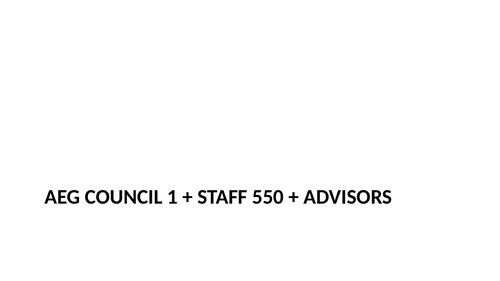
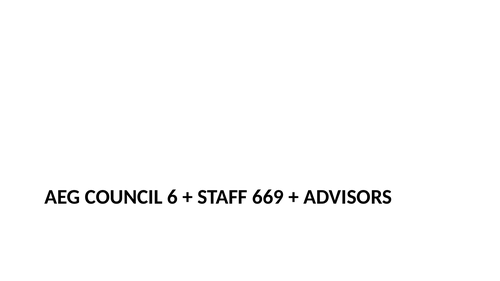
1: 1 -> 6
550: 550 -> 669
